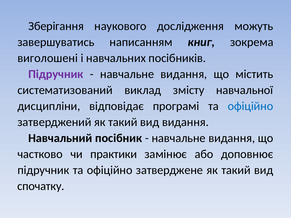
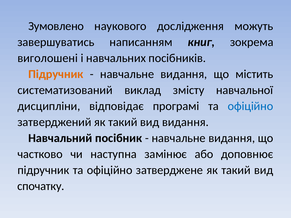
Зберігання: Зберігання -> Зумовлено
Підручник at (56, 74) colour: purple -> orange
практики: практики -> наступна
